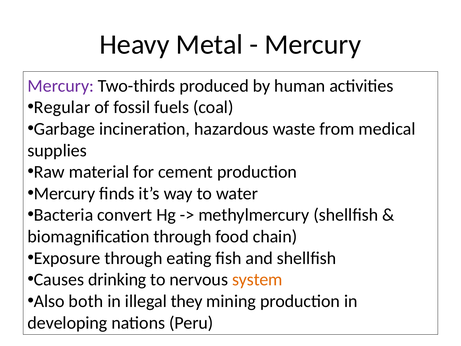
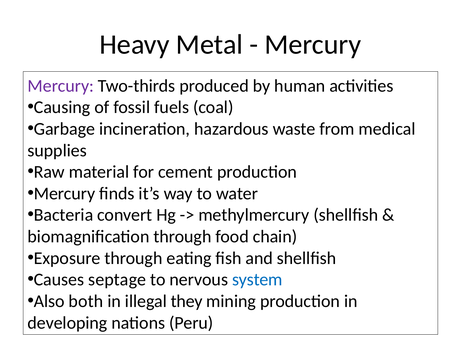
Regular: Regular -> Causing
drinking: drinking -> septage
system colour: orange -> blue
